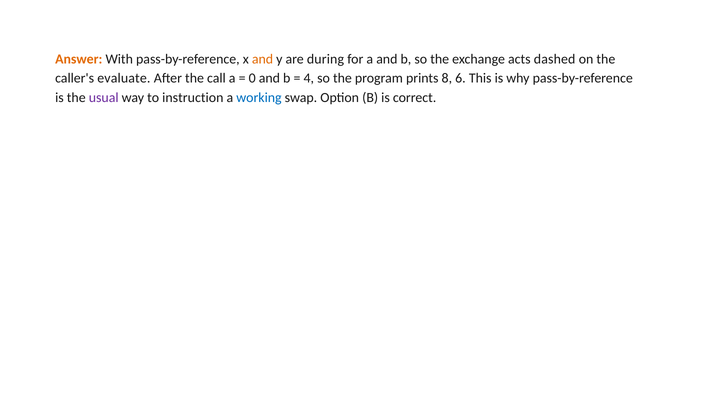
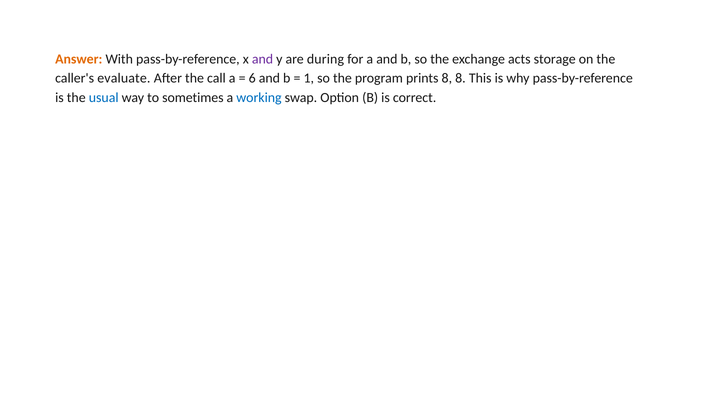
and at (263, 59) colour: orange -> purple
dashed: dashed -> storage
0: 0 -> 6
4: 4 -> 1
8 6: 6 -> 8
usual colour: purple -> blue
instruction: instruction -> sometimes
